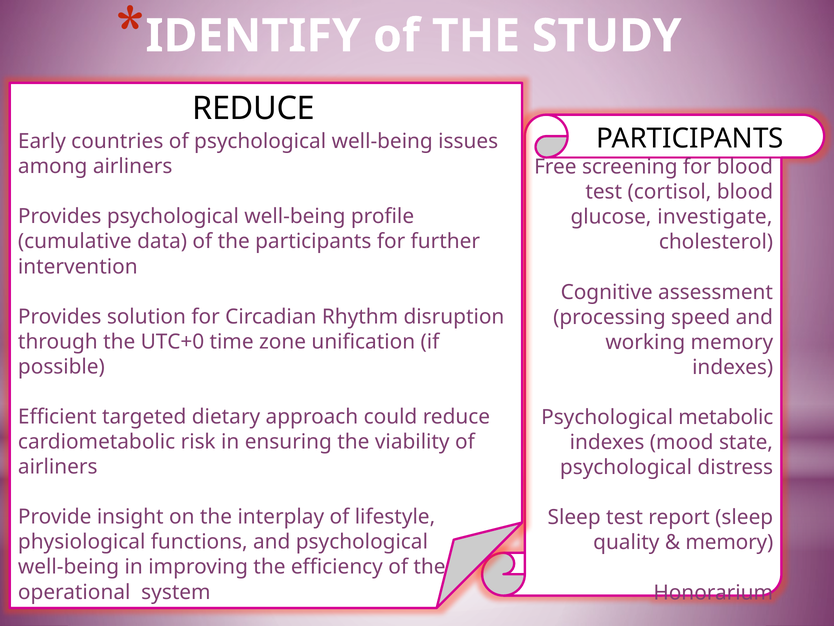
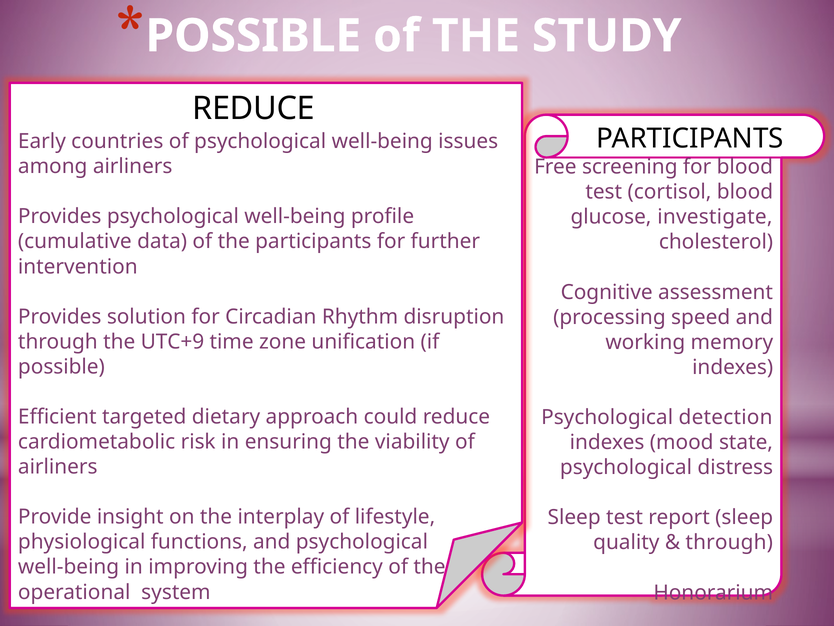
IDENTIFY at (253, 36): IDENTIFY -> POSSIBLE
UTC+0: UTC+0 -> UTC+9
metabolic: metabolic -> detection
memory at (729, 542): memory -> through
